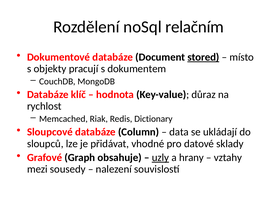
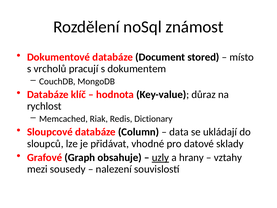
relačním: relačním -> známost
stored underline: present -> none
objekty: objekty -> vrcholů
